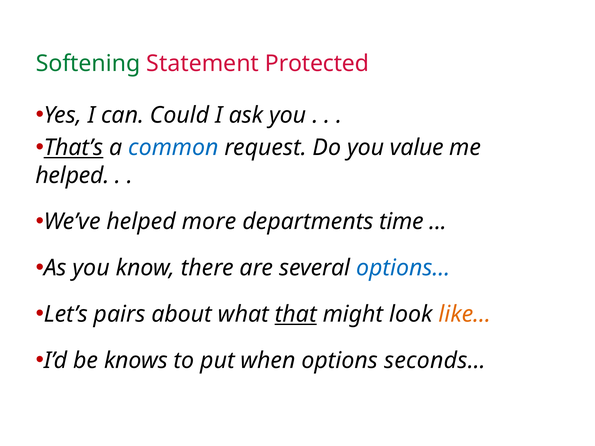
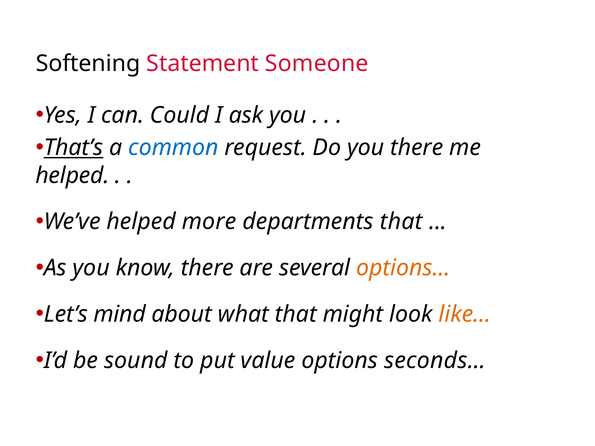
Softening colour: green -> black
Protected: Protected -> Someone
you value: value -> there
departments time: time -> that
options… colour: blue -> orange
pairs: pairs -> mind
that at (296, 314) underline: present -> none
knows: knows -> sound
when: when -> value
